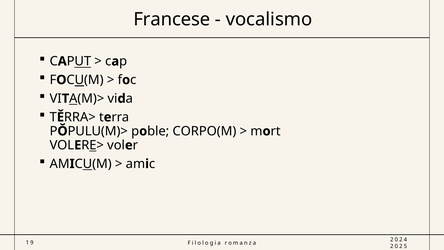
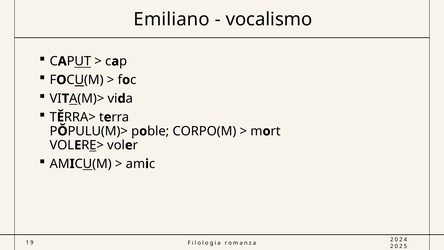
Francese: Francese -> Emiliano
